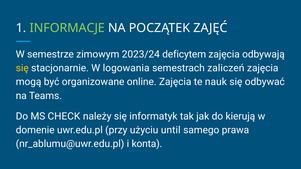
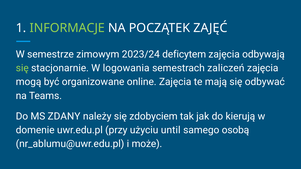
się at (22, 68) colour: yellow -> light green
nauk: nauk -> mają
CHECK: CHECK -> ZDANY
informatyk: informatyk -> zdobyciem
prawa: prawa -> osobą
konta: konta -> może
